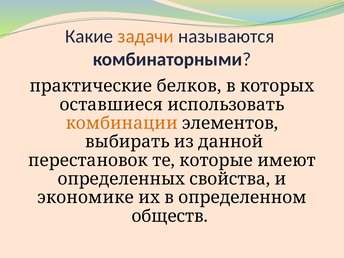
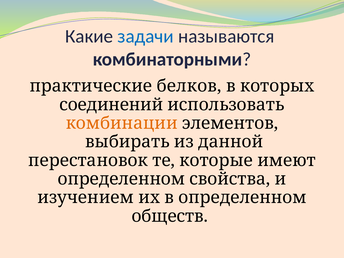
задачи colour: orange -> blue
оставшиеся: оставшиеся -> соединений
определенных at (121, 179): определенных -> определенном
экономике: экономике -> изучением
